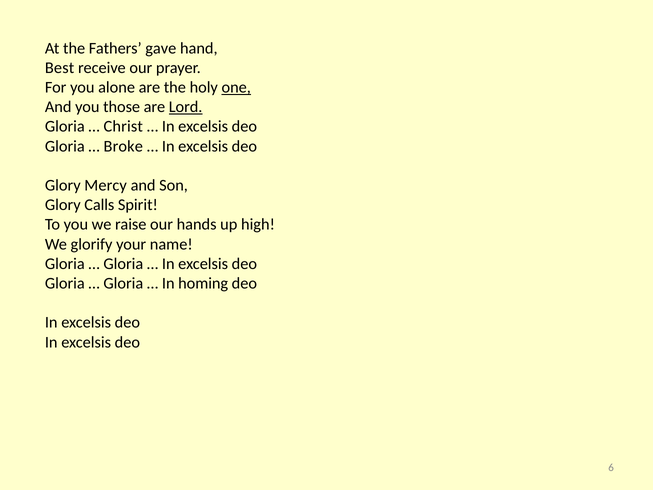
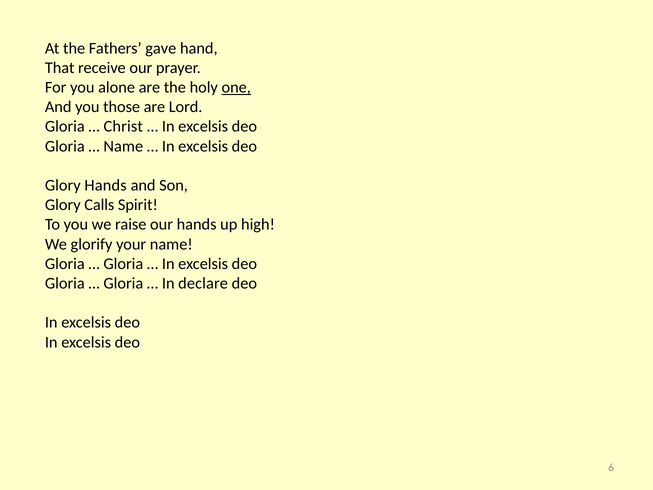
Best: Best -> That
Lord underline: present -> none
Broke at (123, 146): Broke -> Name
Glory Mercy: Mercy -> Hands
homing: homing -> declare
